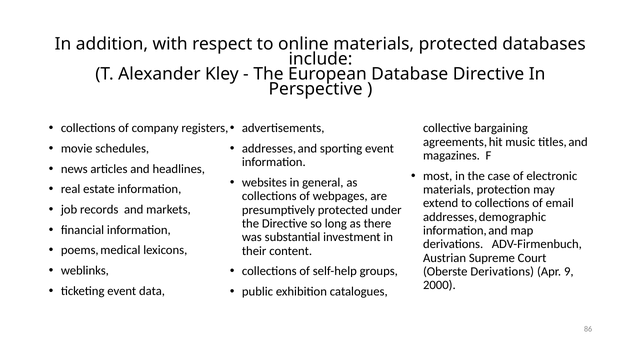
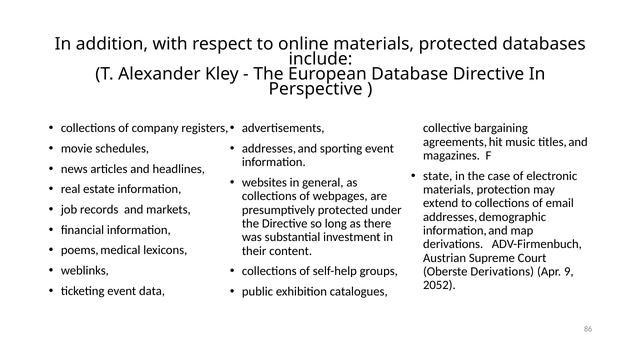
most: most -> state
2000: 2000 -> 2052
